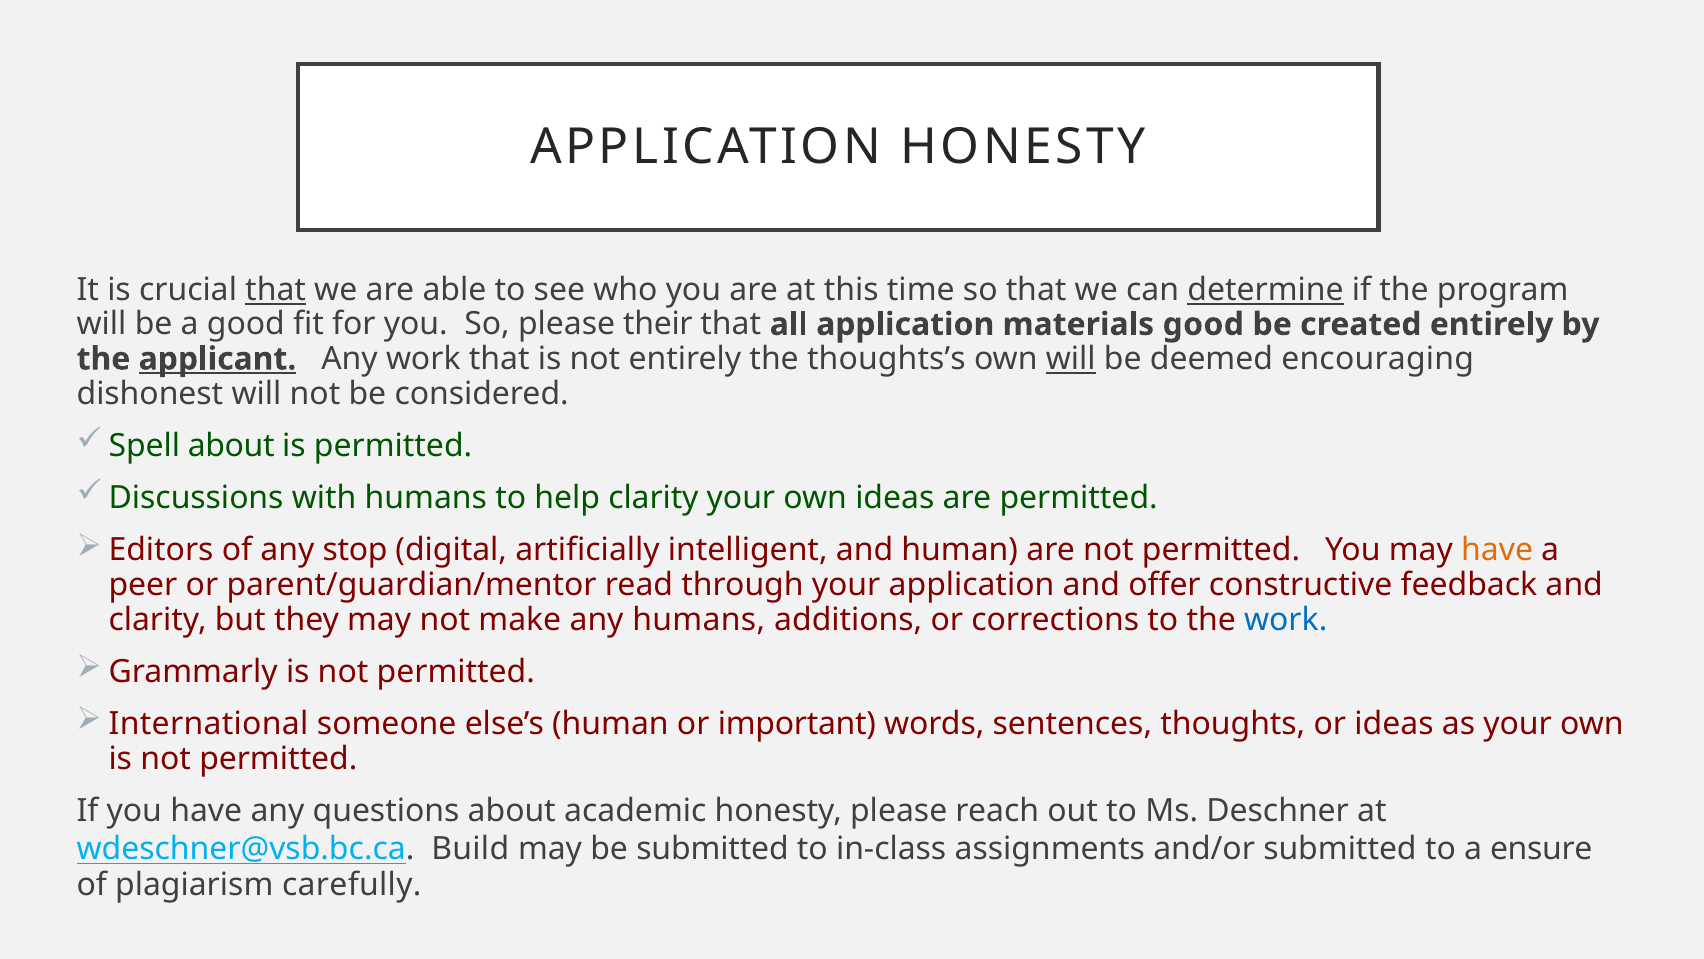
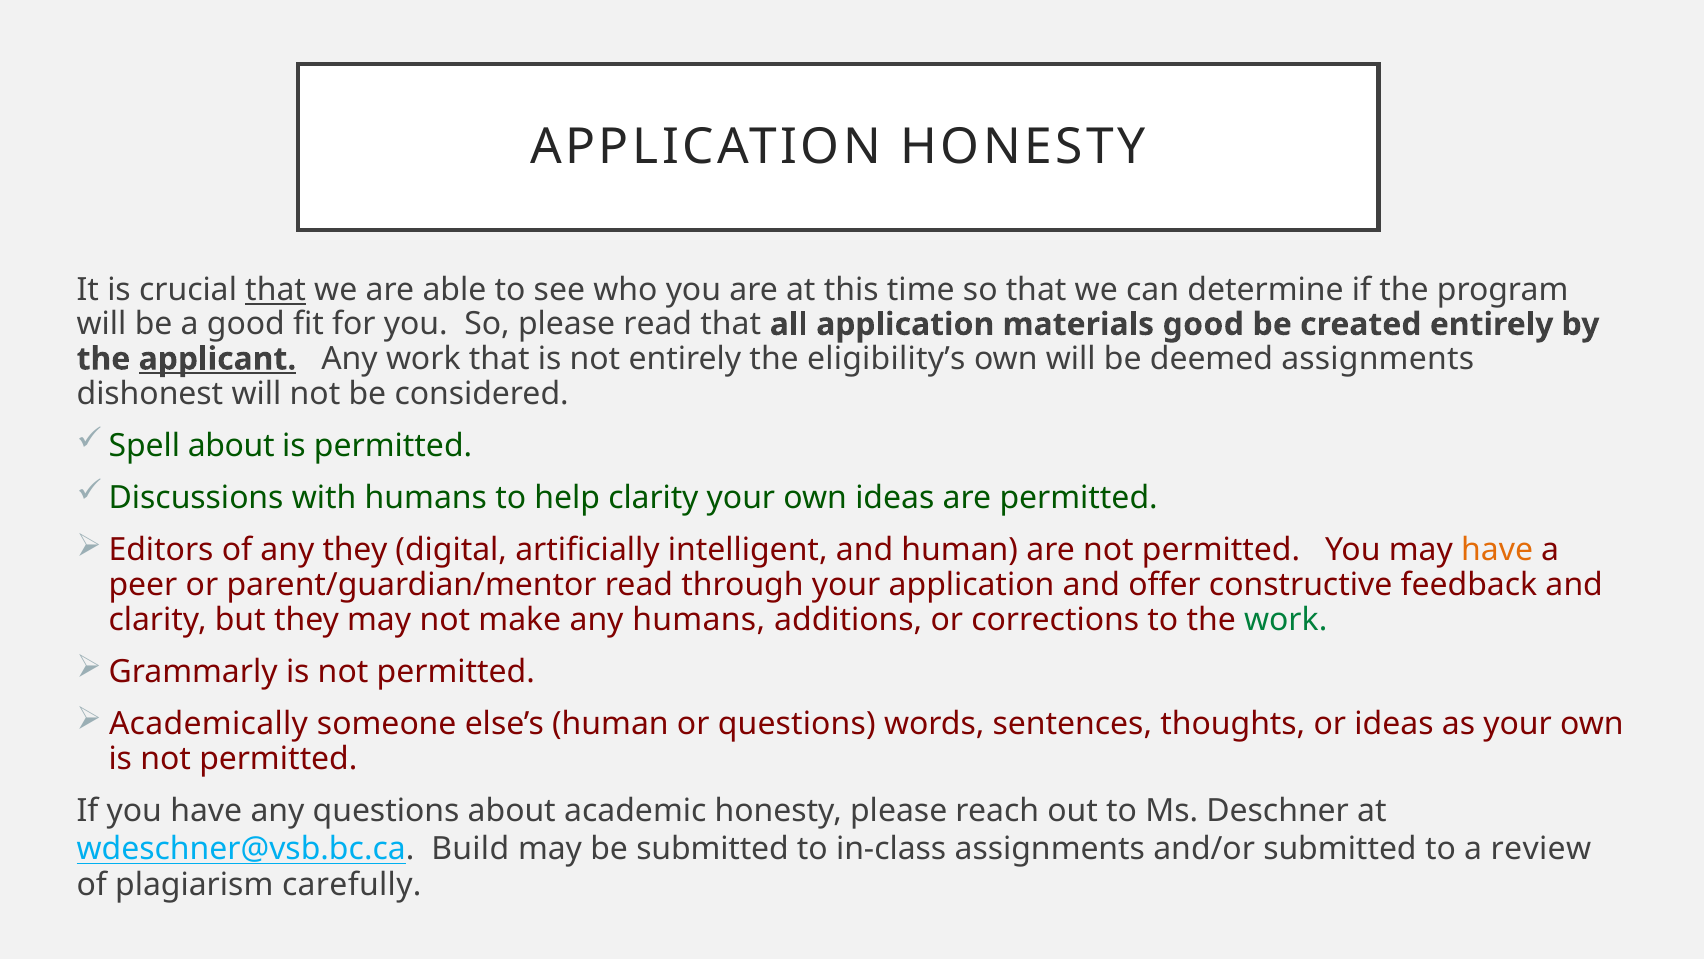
determine underline: present -> none
please their: their -> read
thoughts’s: thoughts’s -> eligibility’s
will at (1071, 359) underline: present -> none
deemed encouraging: encouraging -> assignments
any stop: stop -> they
work at (1286, 619) colour: blue -> green
International: International -> Academically
or important: important -> questions
ensure: ensure -> review
